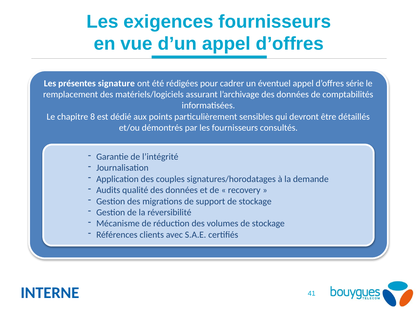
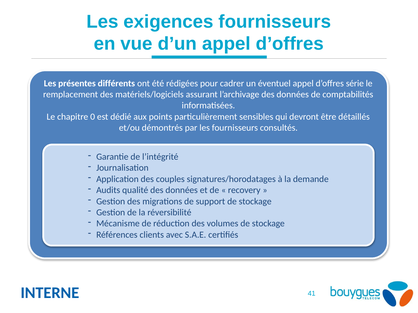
signature: signature -> différents
8: 8 -> 0
